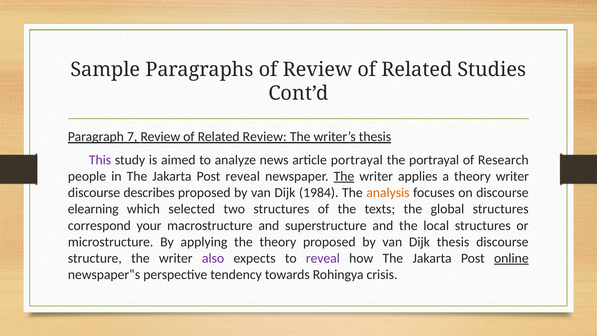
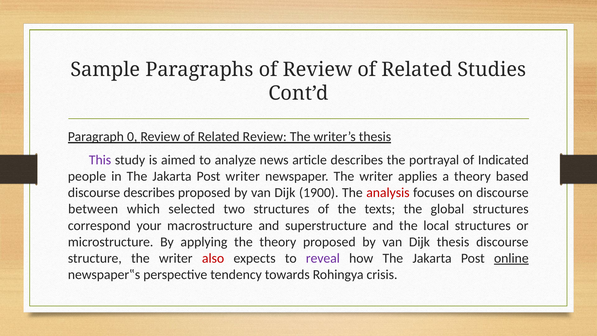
7: 7 -> 0
article portrayal: portrayal -> describes
Research: Research -> Indicated
Post reveal: reveal -> writer
The at (344, 176) underline: present -> none
theory writer: writer -> based
1984: 1984 -> 1900
analysis colour: orange -> red
elearning: elearning -> between
also colour: purple -> red
